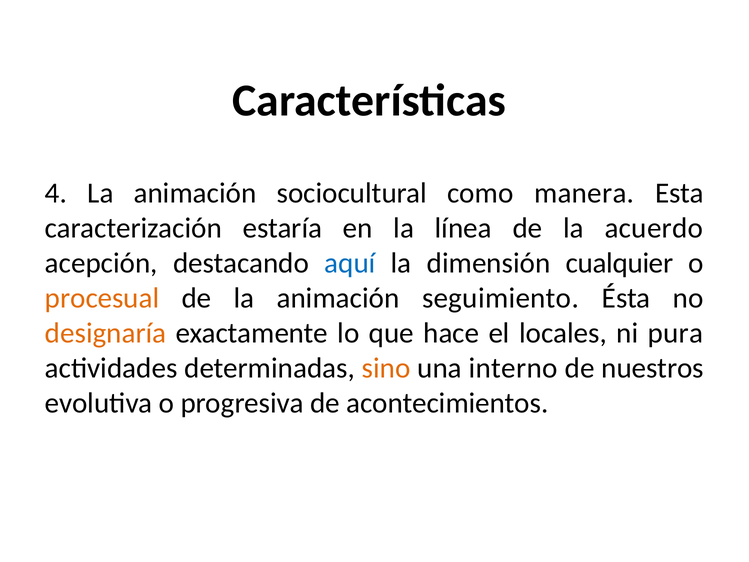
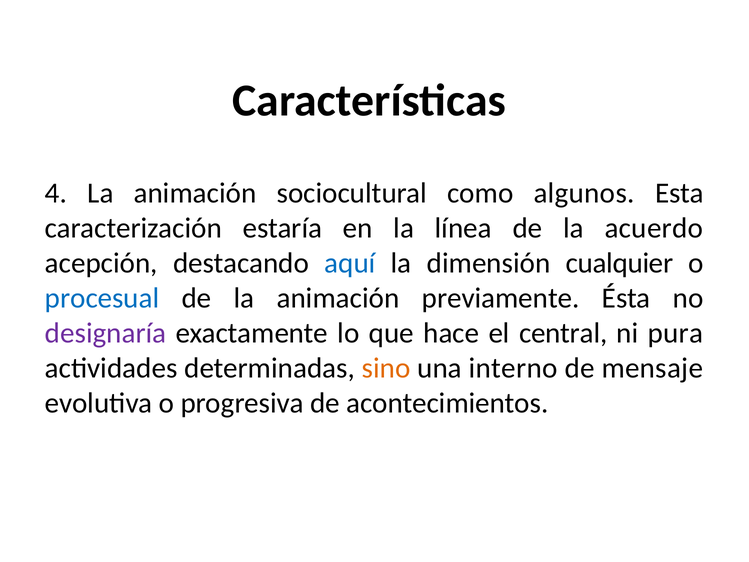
manera: manera -> algunos
procesual colour: orange -> blue
seguimiento: seguimiento -> previamente
designaría colour: orange -> purple
locales: locales -> central
nuestros: nuestros -> mensaje
